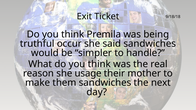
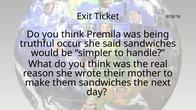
usage: usage -> wrote
